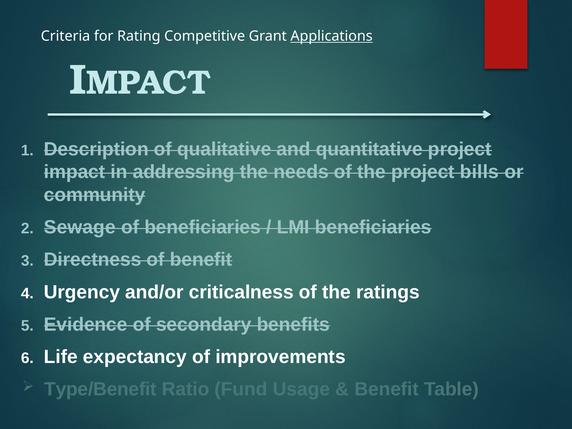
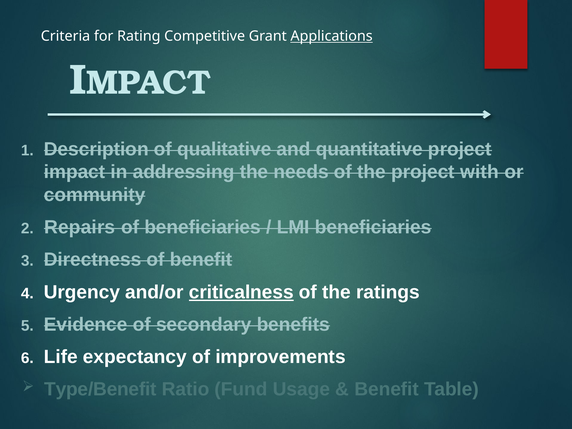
bills: bills -> with
Sewage: Sewage -> Repairs
criticalness underline: none -> present
